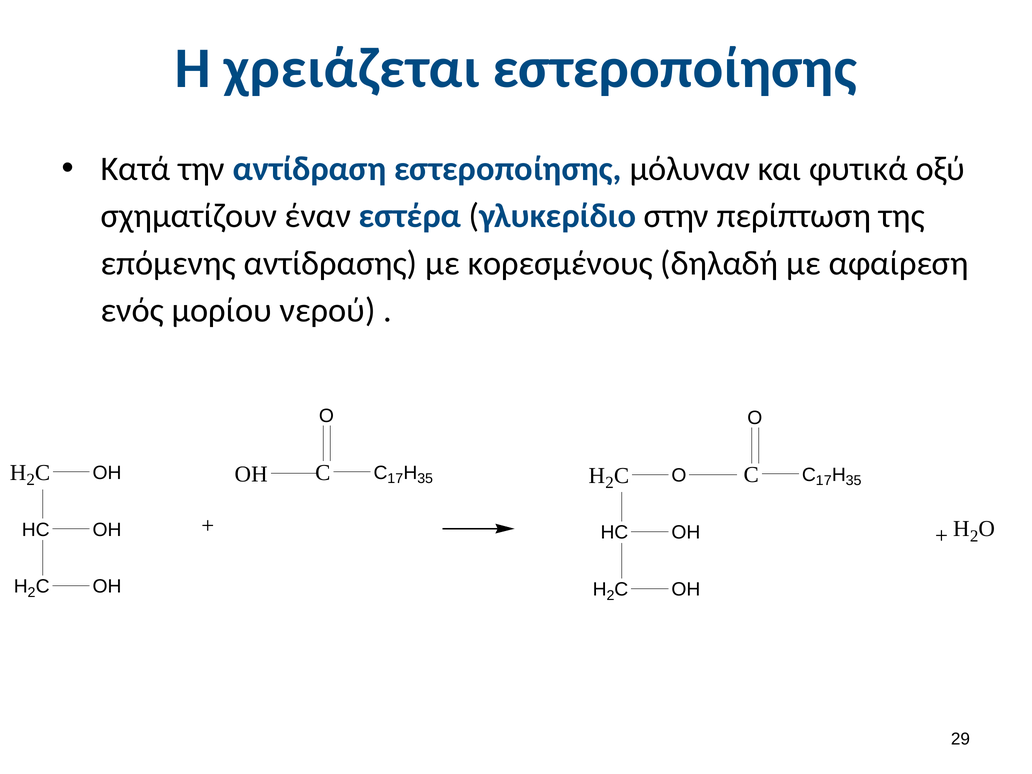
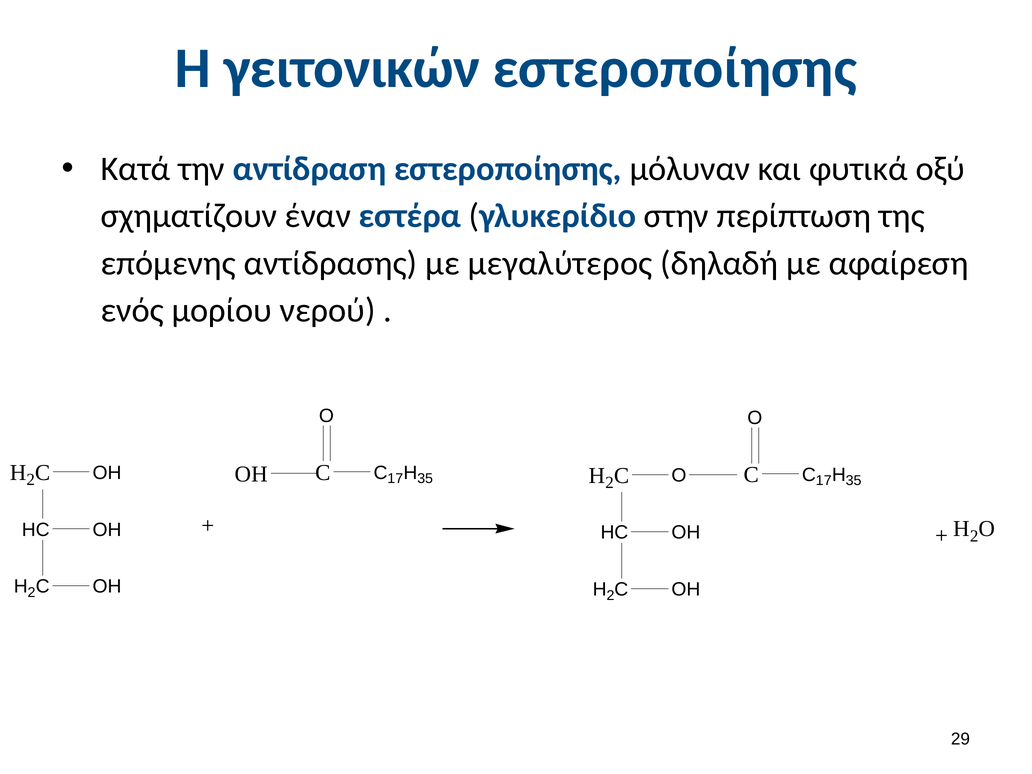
χρειάζεται: χρειάζεται -> γειτονικών
κορεσμένους: κορεσμένους -> μεγαλύτερος
